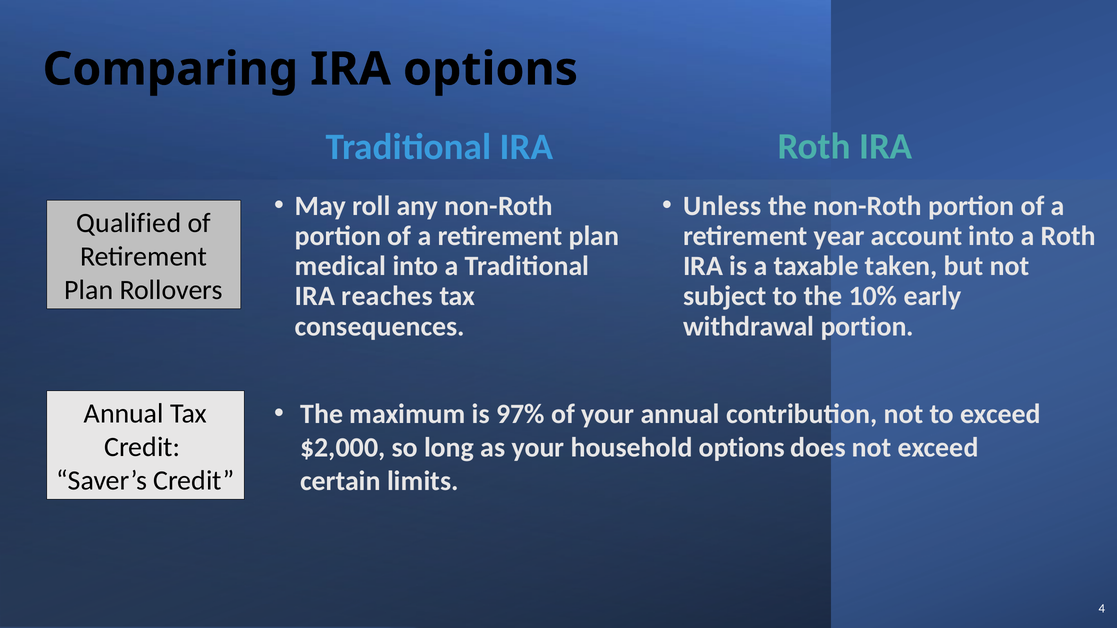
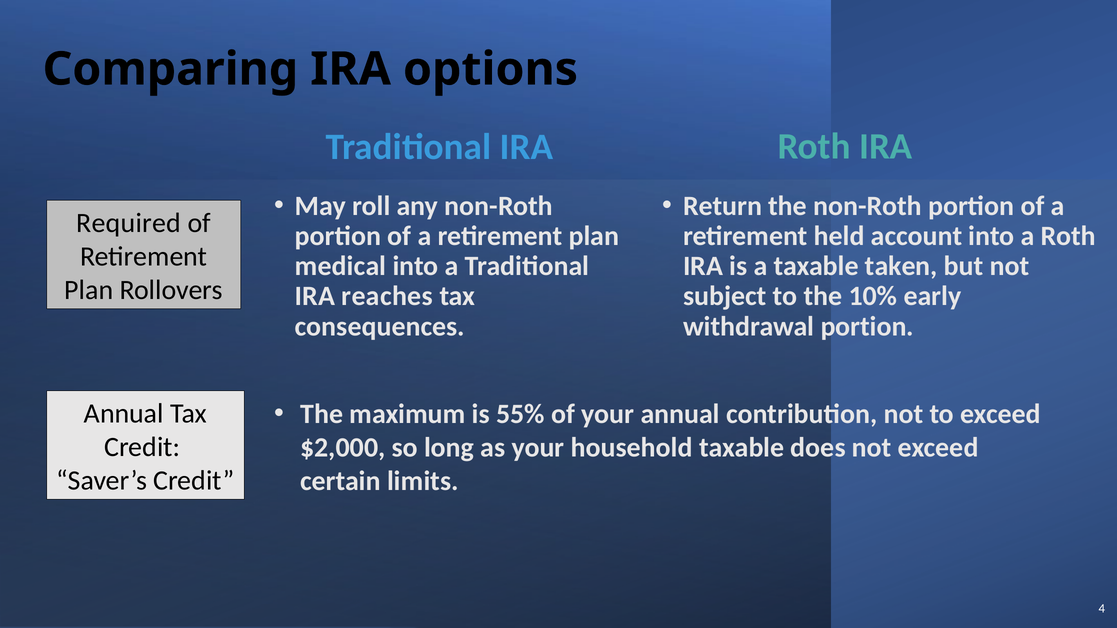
Unless: Unless -> Return
Qualified: Qualified -> Required
year: year -> held
97%: 97% -> 55%
household options: options -> taxable
